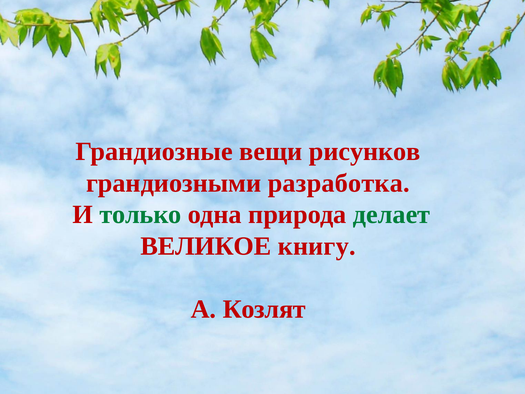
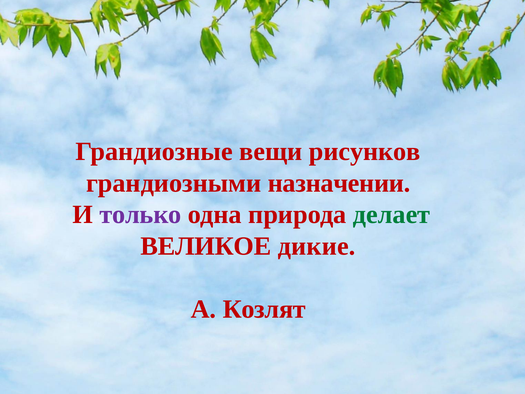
разработка: разработка -> назначении
только colour: green -> purple
книгу: книгу -> дикие
